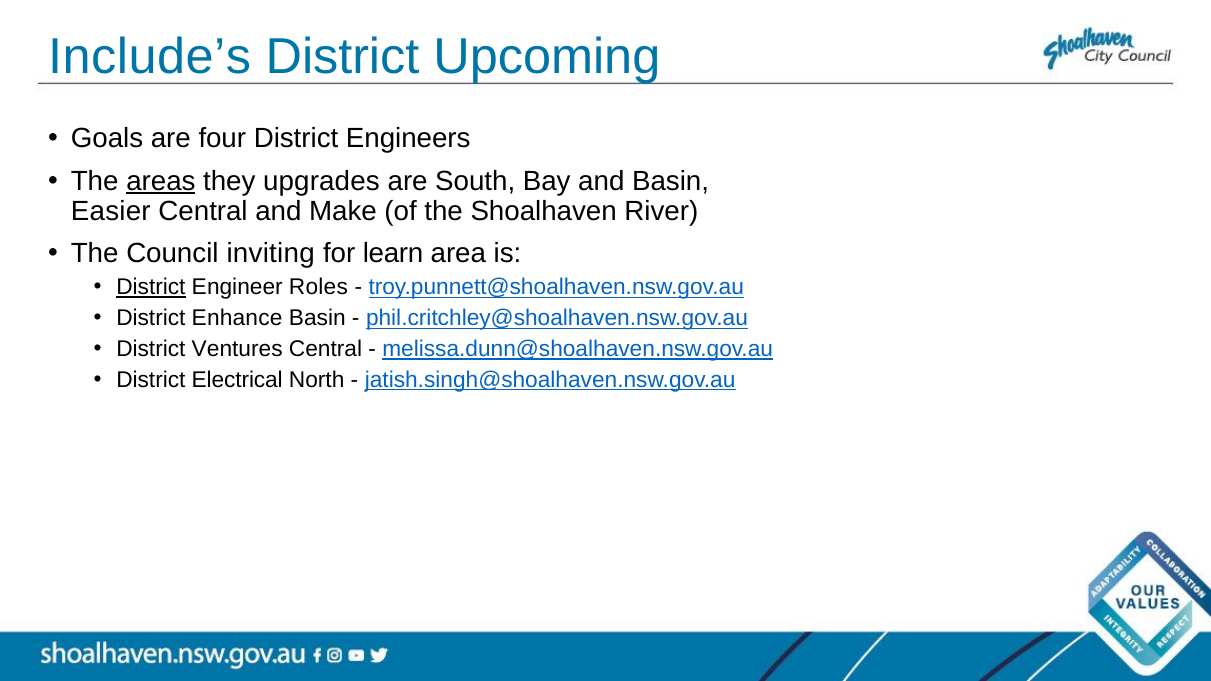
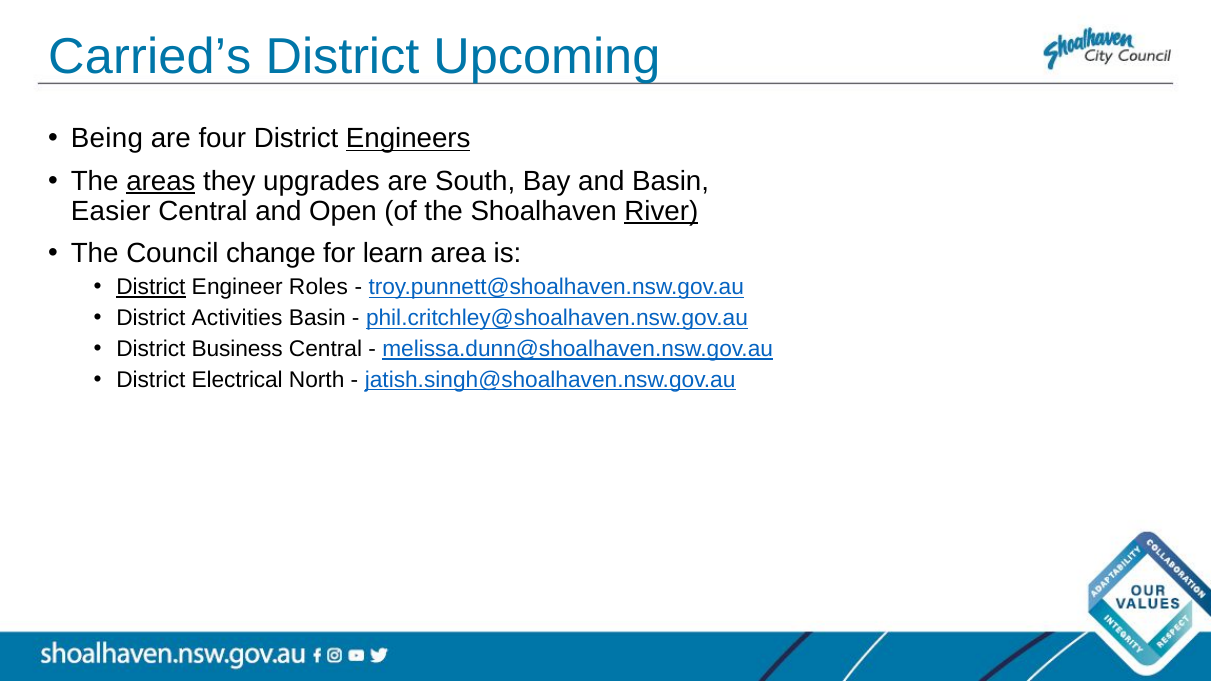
Include’s: Include’s -> Carried’s
Goals: Goals -> Being
Engineers underline: none -> present
Make: Make -> Open
River underline: none -> present
inviting: inviting -> change
Enhance: Enhance -> Activities
Ventures: Ventures -> Business
